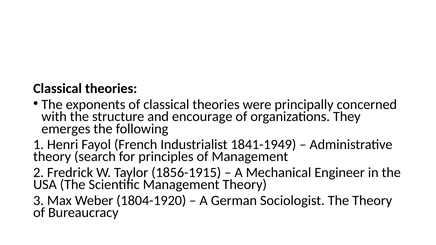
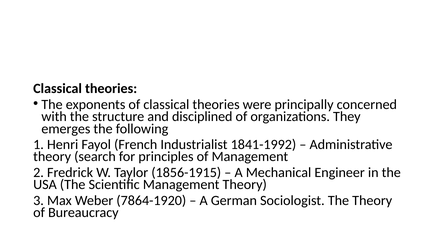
encourage: encourage -> disciplined
1841-1949: 1841-1949 -> 1841-1992
1804-1920: 1804-1920 -> 7864-1920
